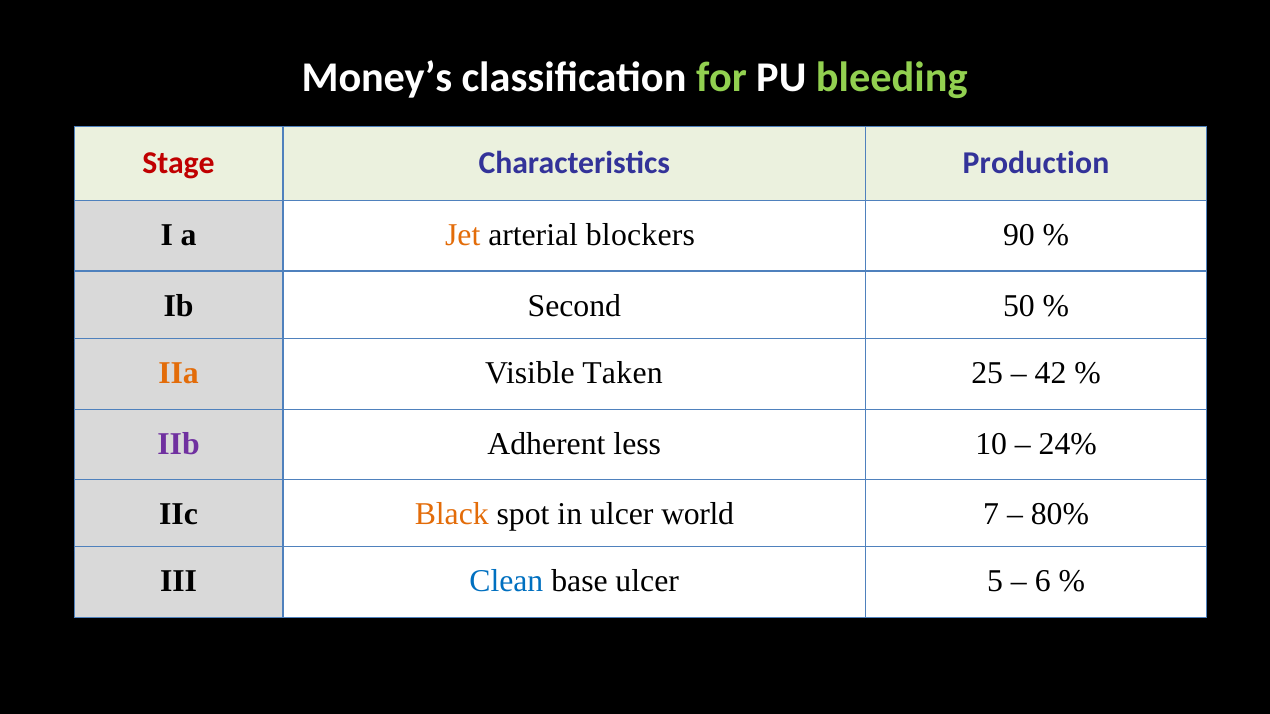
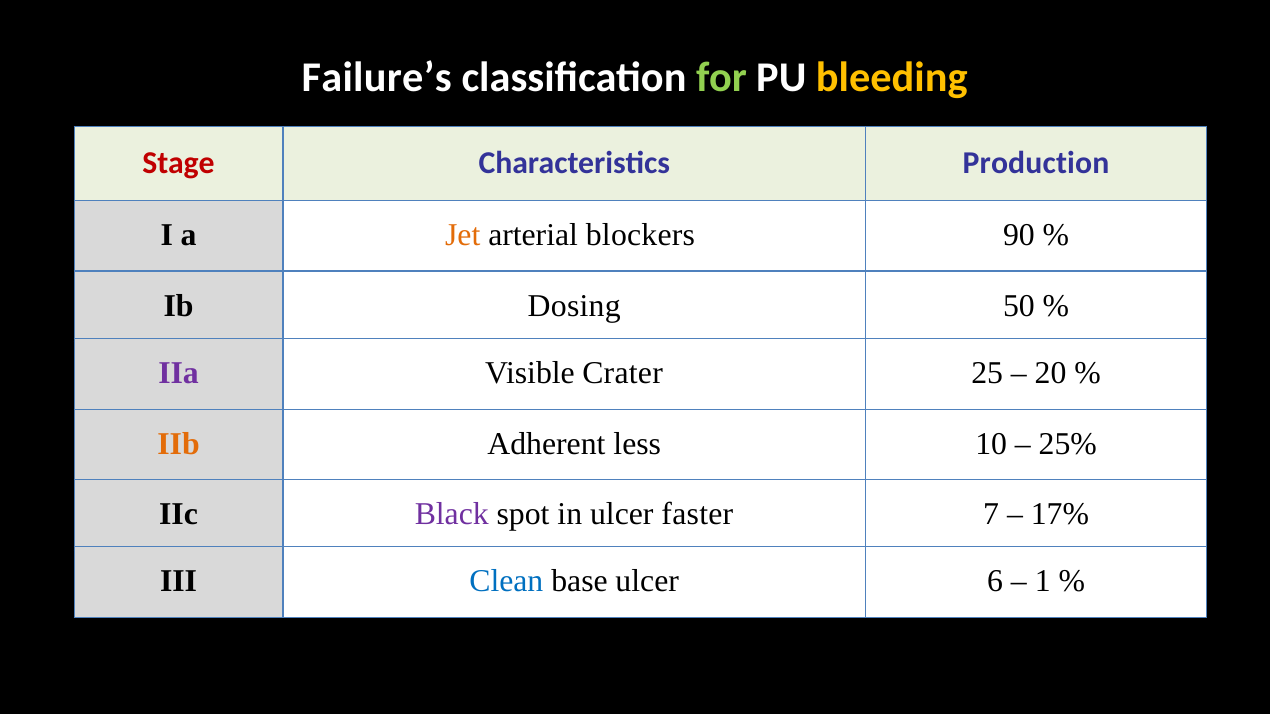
Money’s: Money’s -> Failure’s
bleeding colour: light green -> yellow
Second: Second -> Dosing
IIa colour: orange -> purple
Taken: Taken -> Crater
42: 42 -> 20
IIb colour: purple -> orange
24%: 24% -> 25%
Black colour: orange -> purple
world: world -> faster
80%: 80% -> 17%
5: 5 -> 6
6: 6 -> 1
